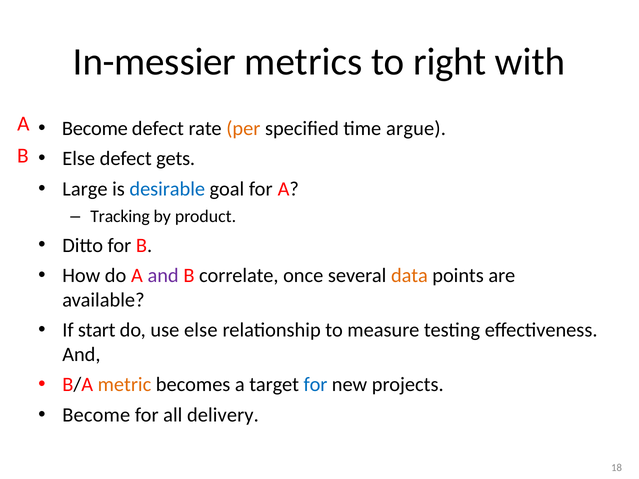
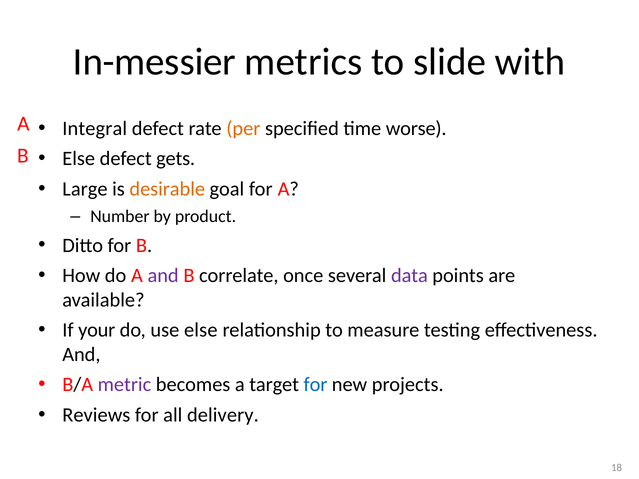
right: right -> slide
Become at (95, 129): Become -> Integral
argue: argue -> worse
desirable colour: blue -> orange
Tracking: Tracking -> Number
data colour: orange -> purple
start: start -> your
metric colour: orange -> purple
Become at (96, 415): Become -> Reviews
